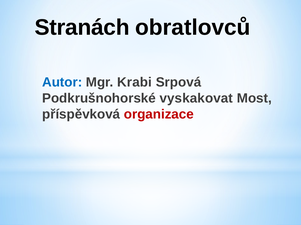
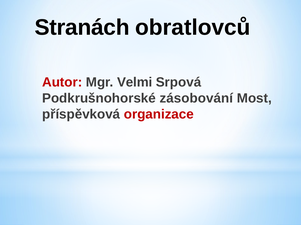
Autor colour: blue -> red
Krabi: Krabi -> Velmi
vyskakovat: vyskakovat -> zásobování
